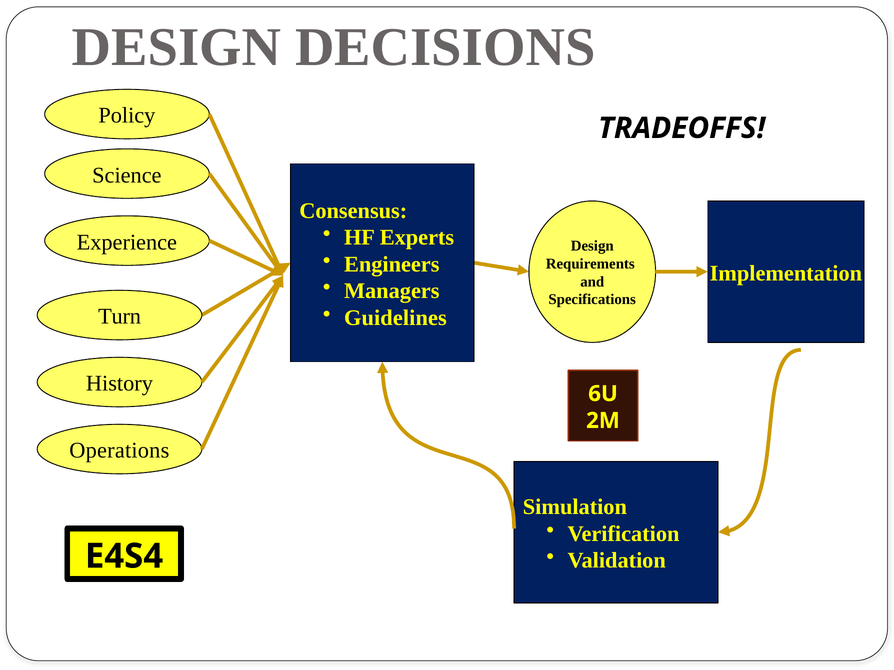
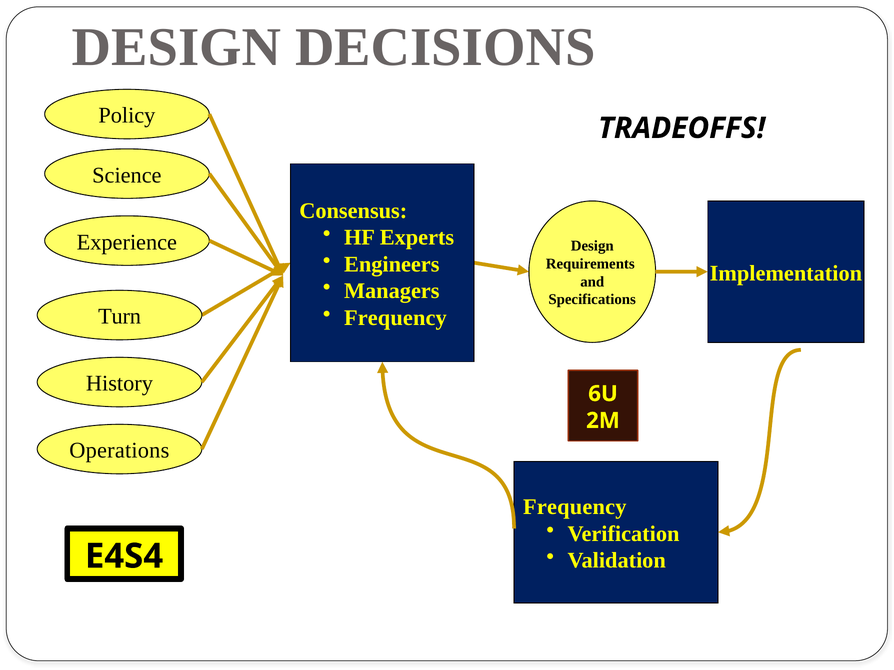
Guidelines at (395, 318): Guidelines -> Frequency
Simulation at (575, 507): Simulation -> Frequency
